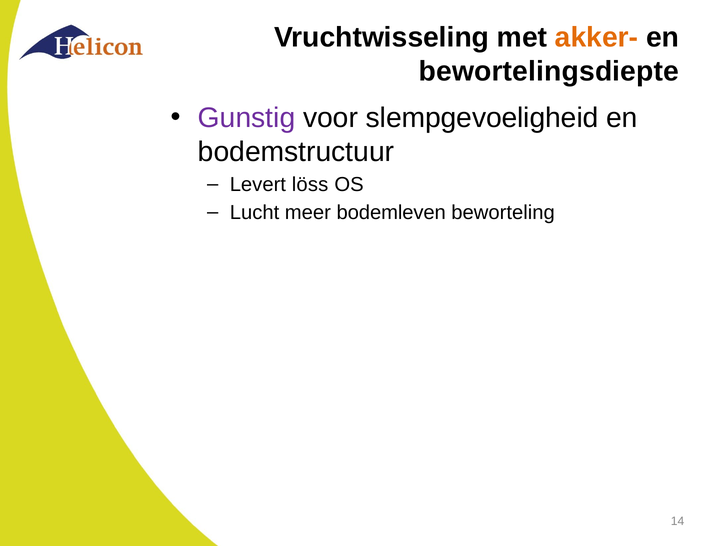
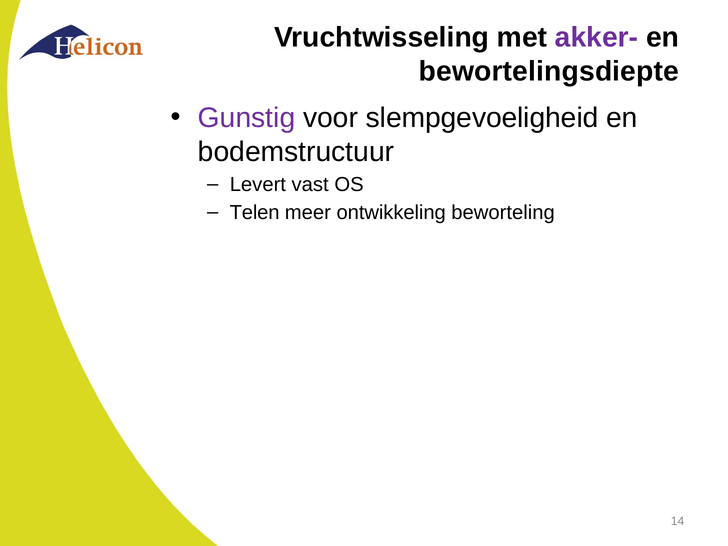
akker- colour: orange -> purple
löss: löss -> vast
Lucht: Lucht -> Telen
bodemleven: bodemleven -> ontwikkeling
